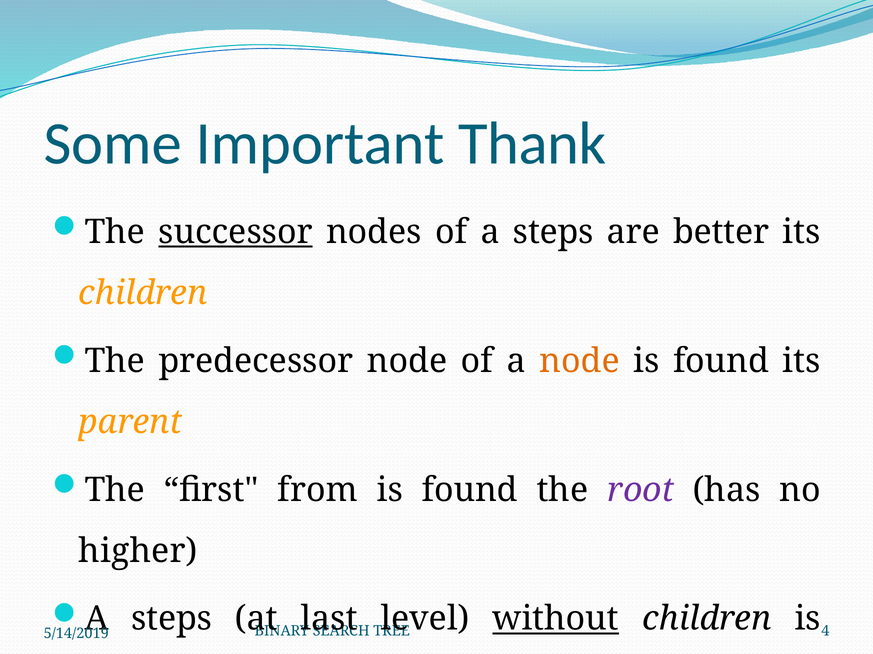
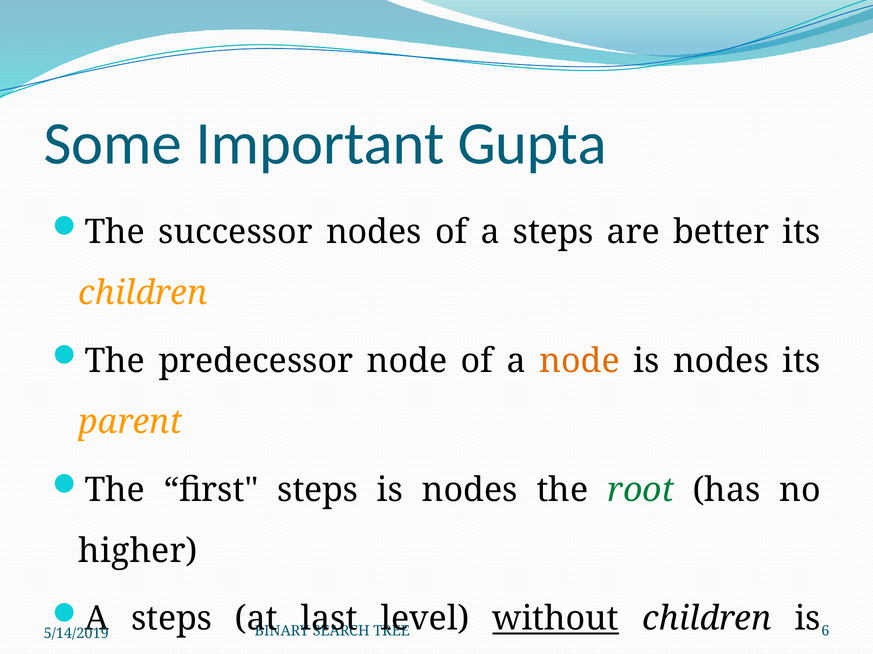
Thank: Thank -> Gupta
successor underline: present -> none
found at (721, 361): found -> nodes
first from: from -> steps
found at (470, 490): found -> nodes
root colour: purple -> green
4: 4 -> 6
